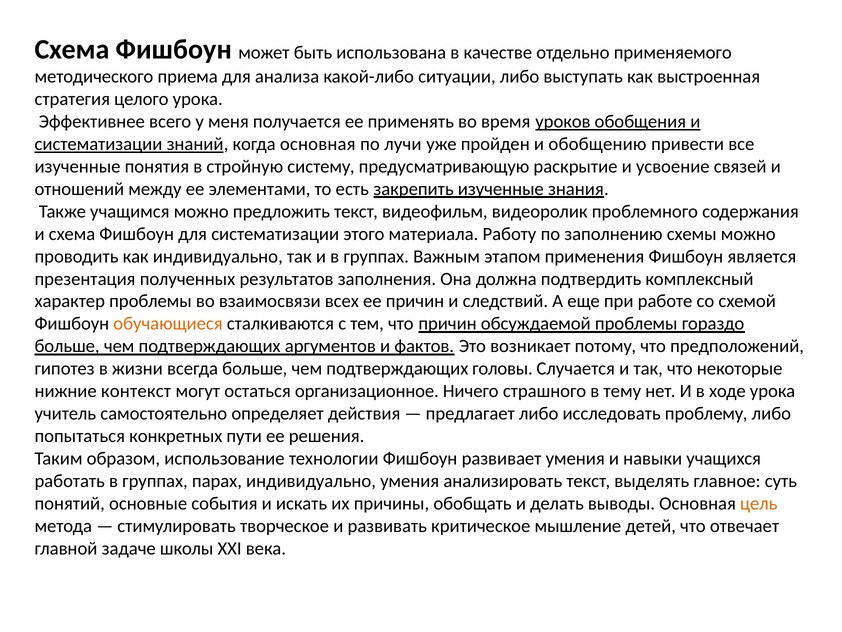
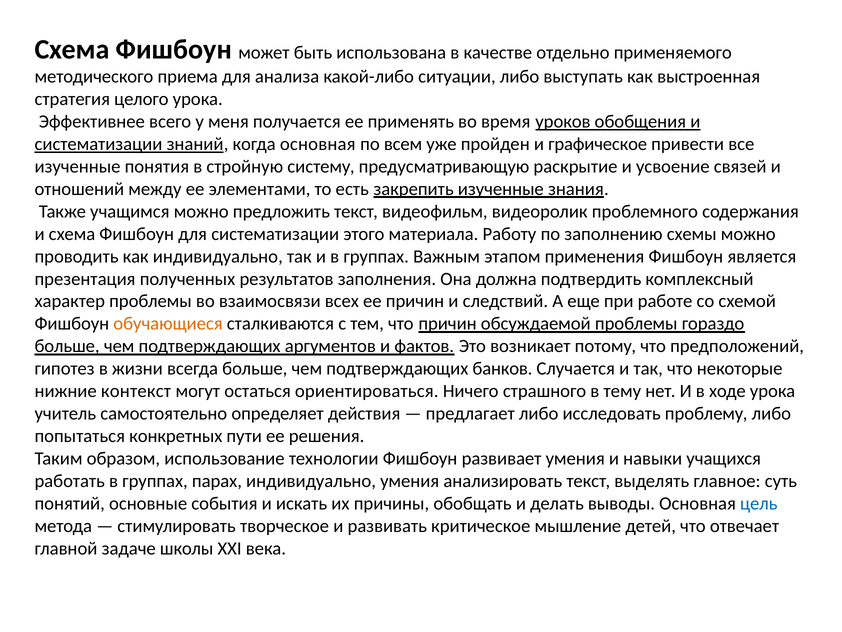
лучи: лучи -> всем
обобщению: обобщению -> графическое
головы: головы -> банков
организационное: организационное -> ориентироваться
цель colour: orange -> blue
